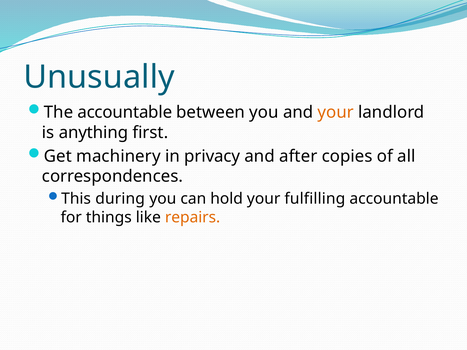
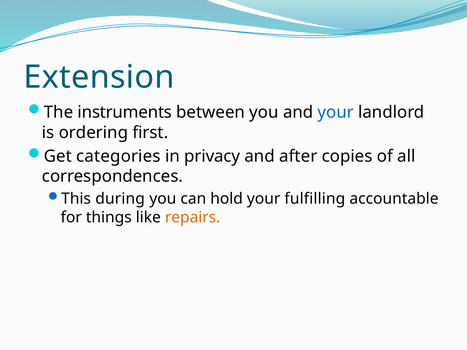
Unusually: Unusually -> Extension
The accountable: accountable -> instruments
your at (336, 112) colour: orange -> blue
anything: anything -> ordering
machinery: machinery -> categories
